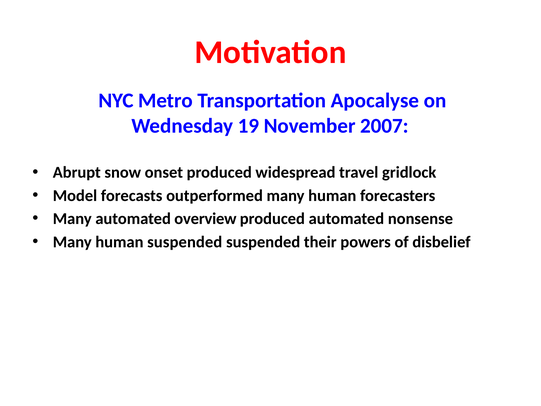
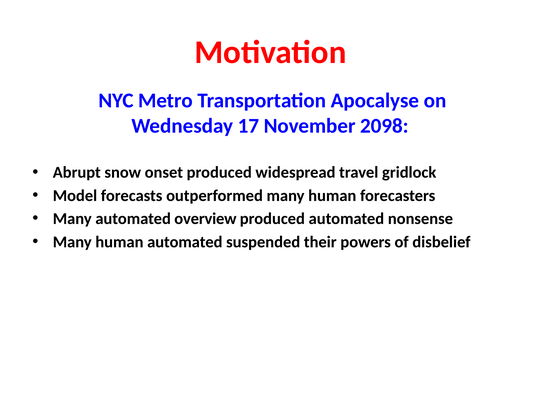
19: 19 -> 17
2007: 2007 -> 2098
human suspended: suspended -> automated
